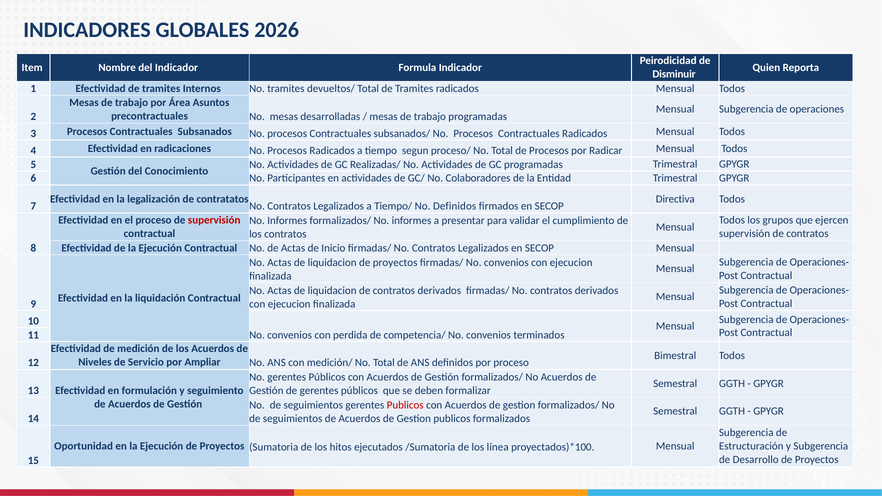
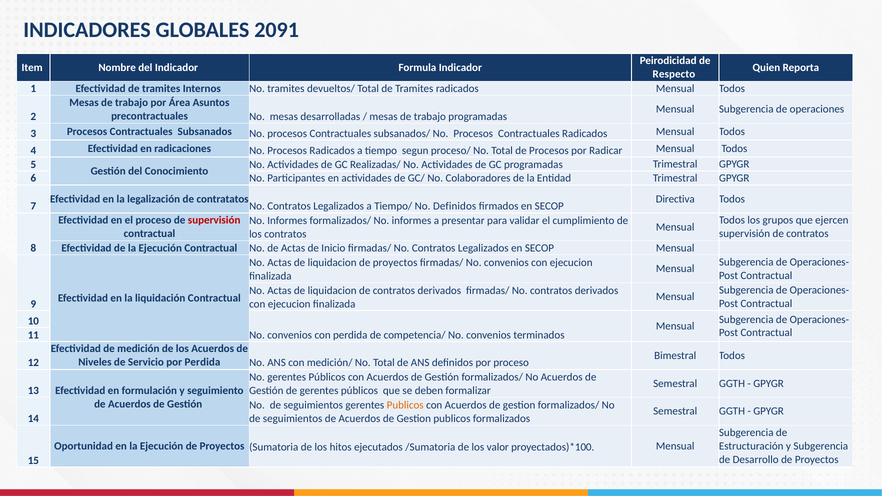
2026: 2026 -> 2091
Disminuir: Disminuir -> Respecto
por Ampliar: Ampliar -> Perdida
Publicos at (405, 405) colour: red -> orange
línea: línea -> valor
